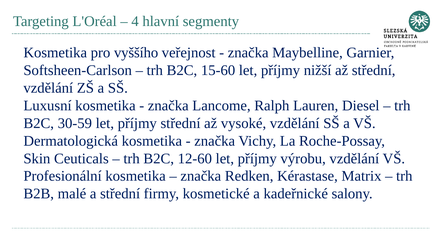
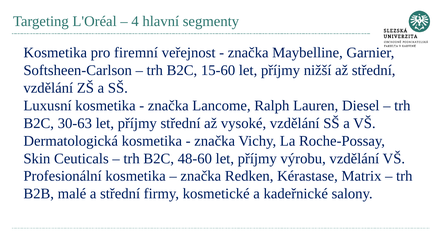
vyššího: vyššího -> firemní
30-59: 30-59 -> 30-63
12-60: 12-60 -> 48-60
